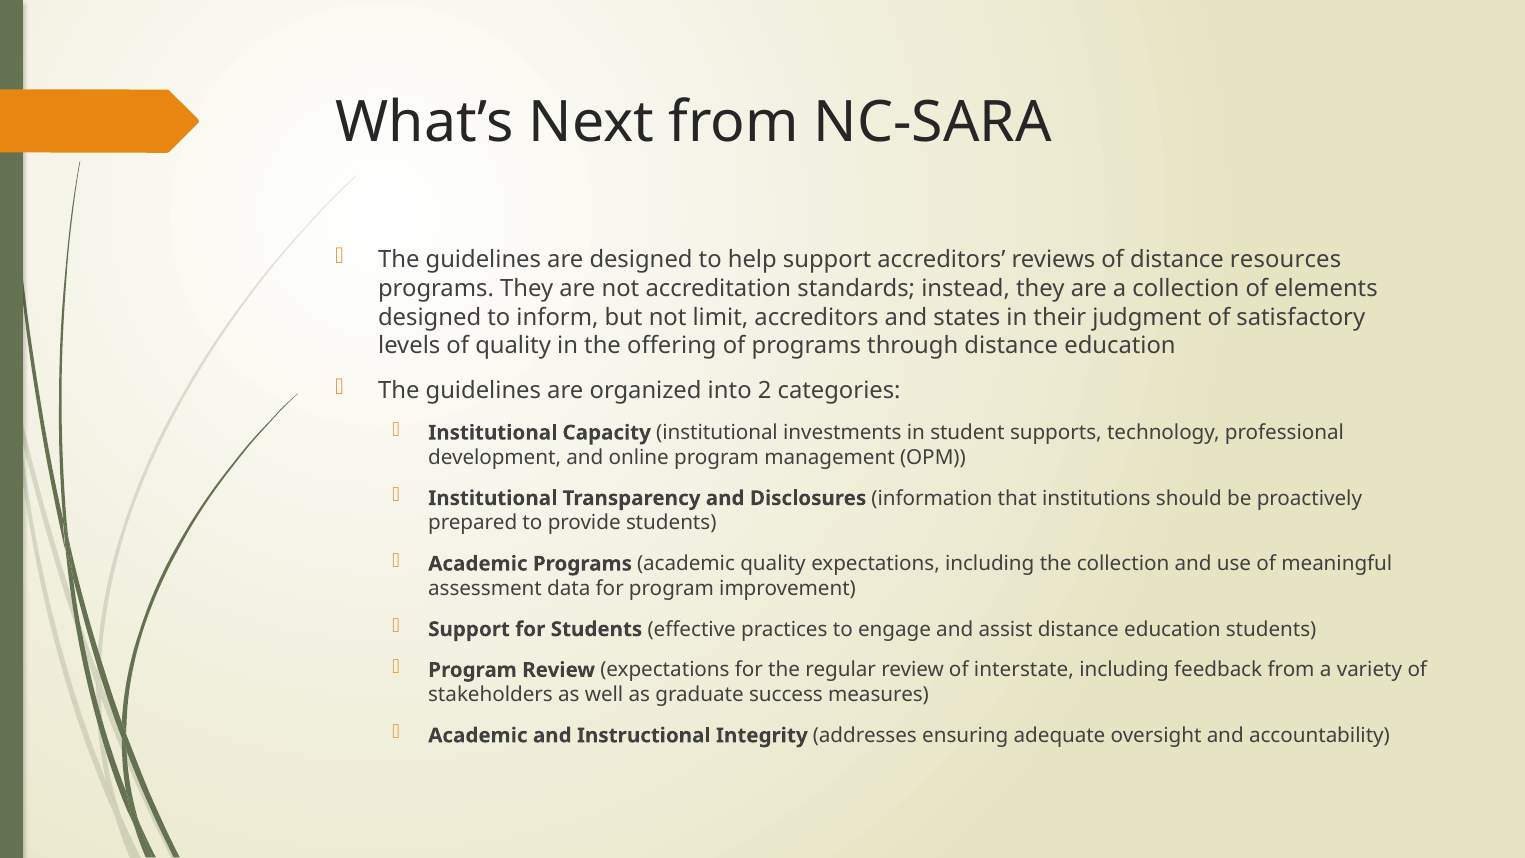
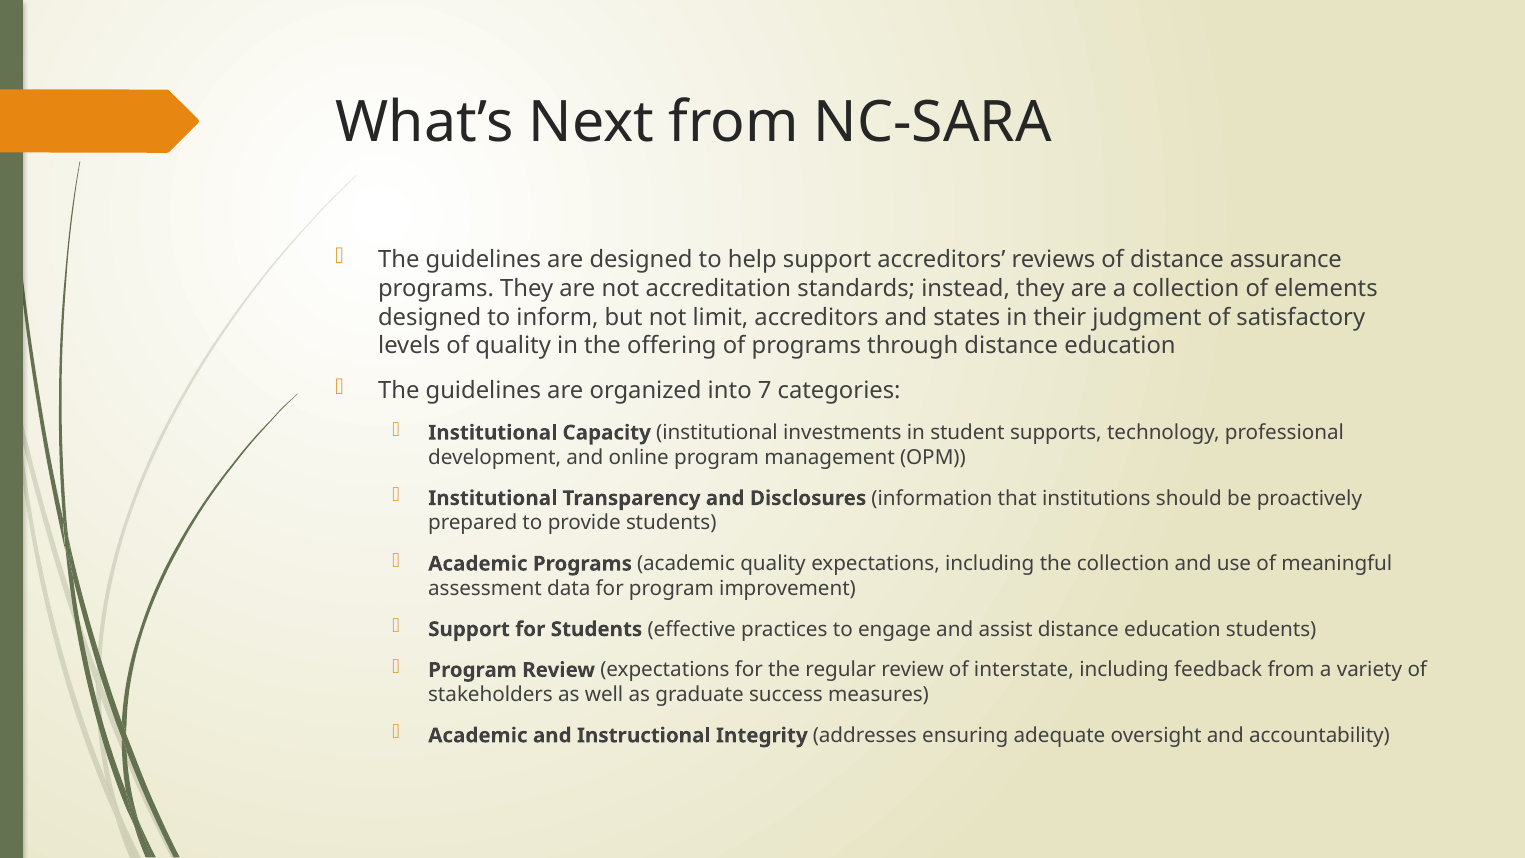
resources: resources -> assurance
2: 2 -> 7
